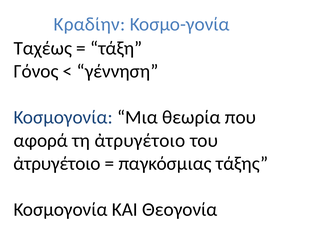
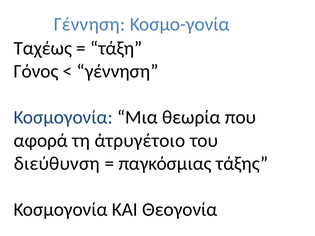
Κραδίην at (89, 24): Κραδίην -> Γέννηση
ἀτρυγέτοιο at (57, 164): ἀτρυγέτοιο -> διεύθυνση
